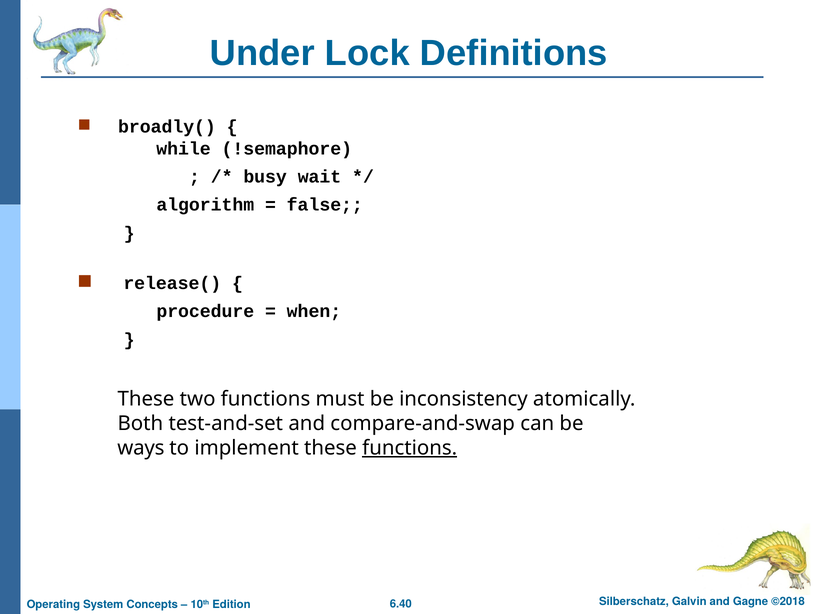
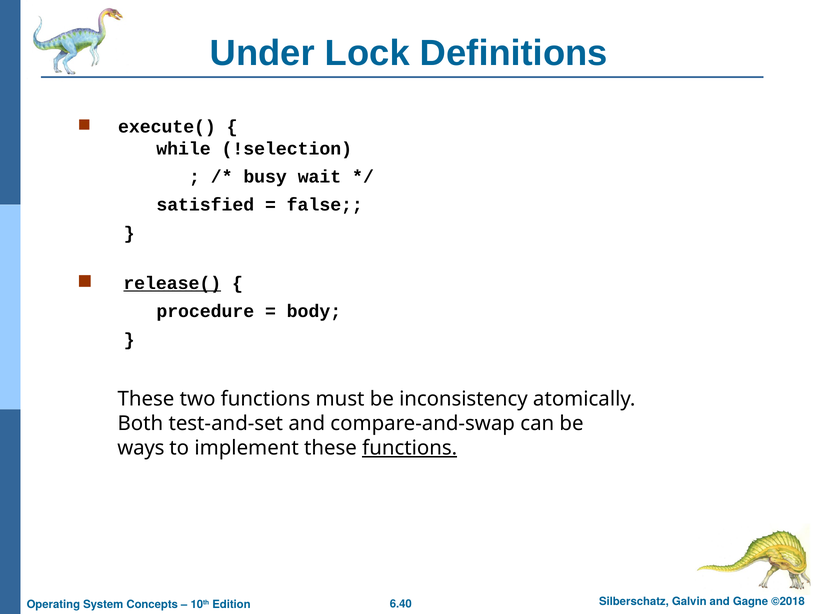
broadly(: broadly( -> execute(
!semaphore: !semaphore -> !selection
algorithm: algorithm -> satisfied
release( underline: none -> present
when: when -> body
